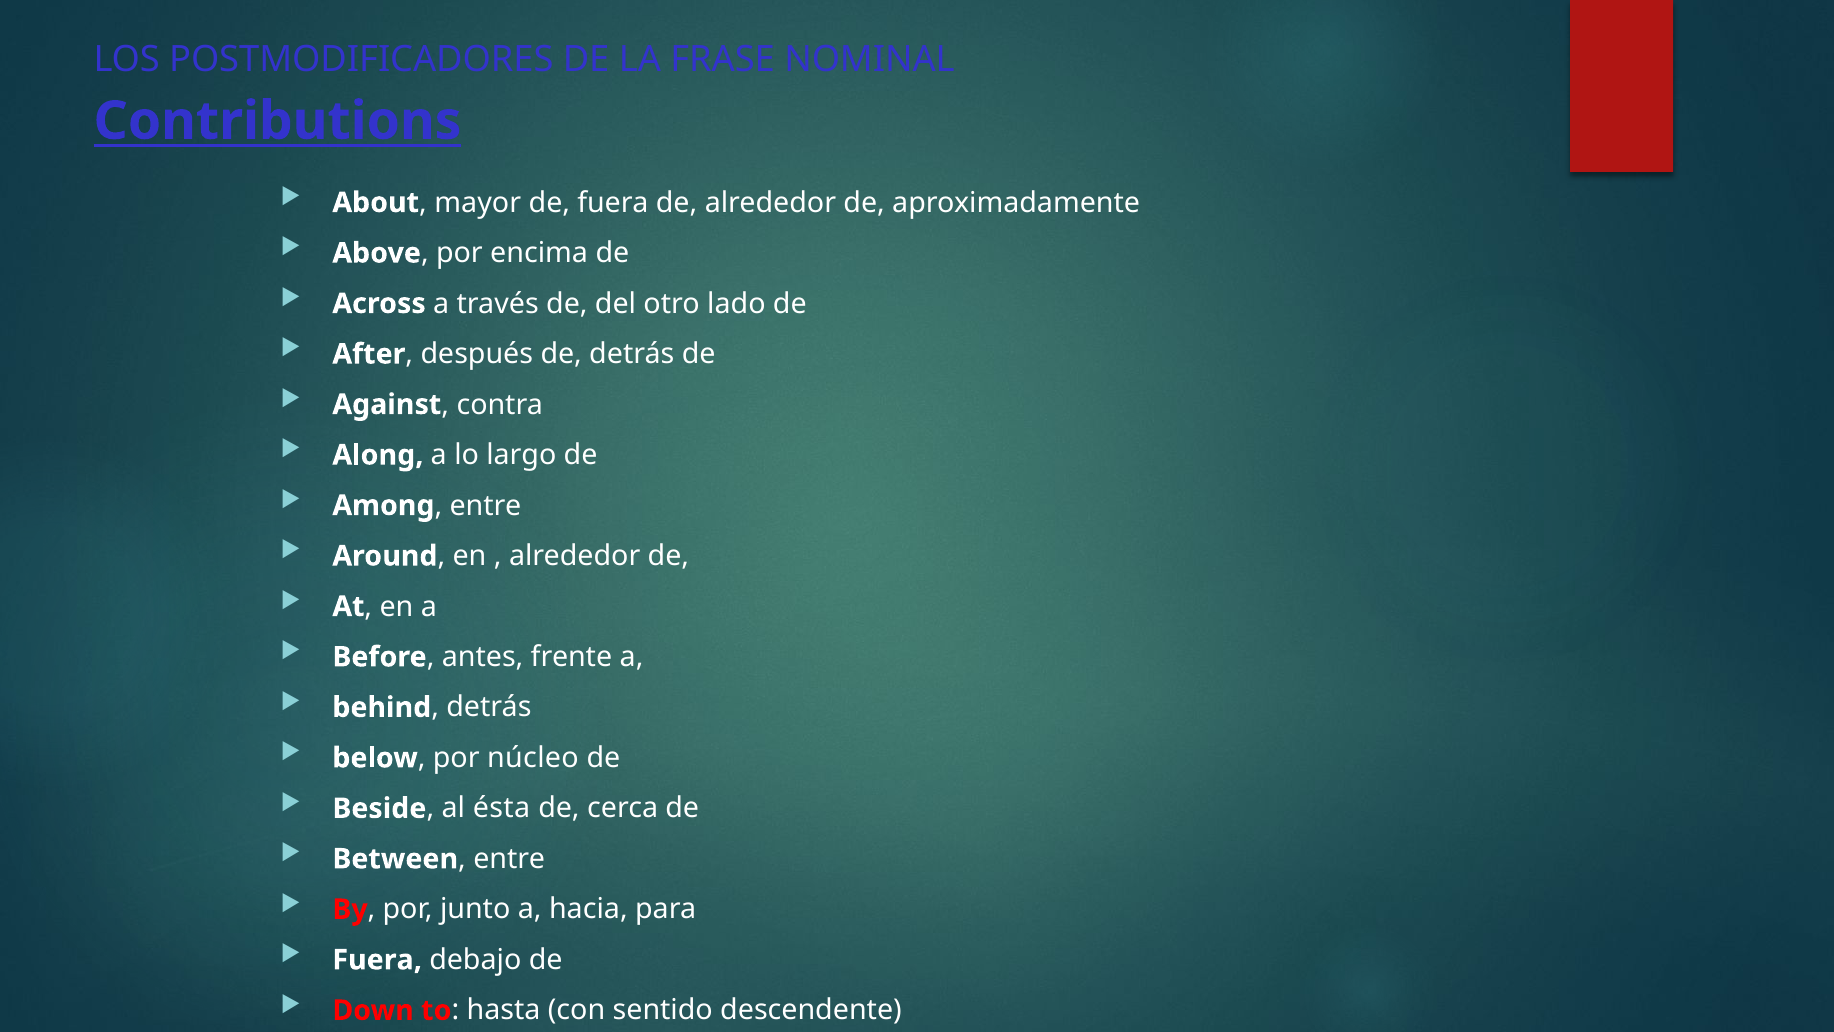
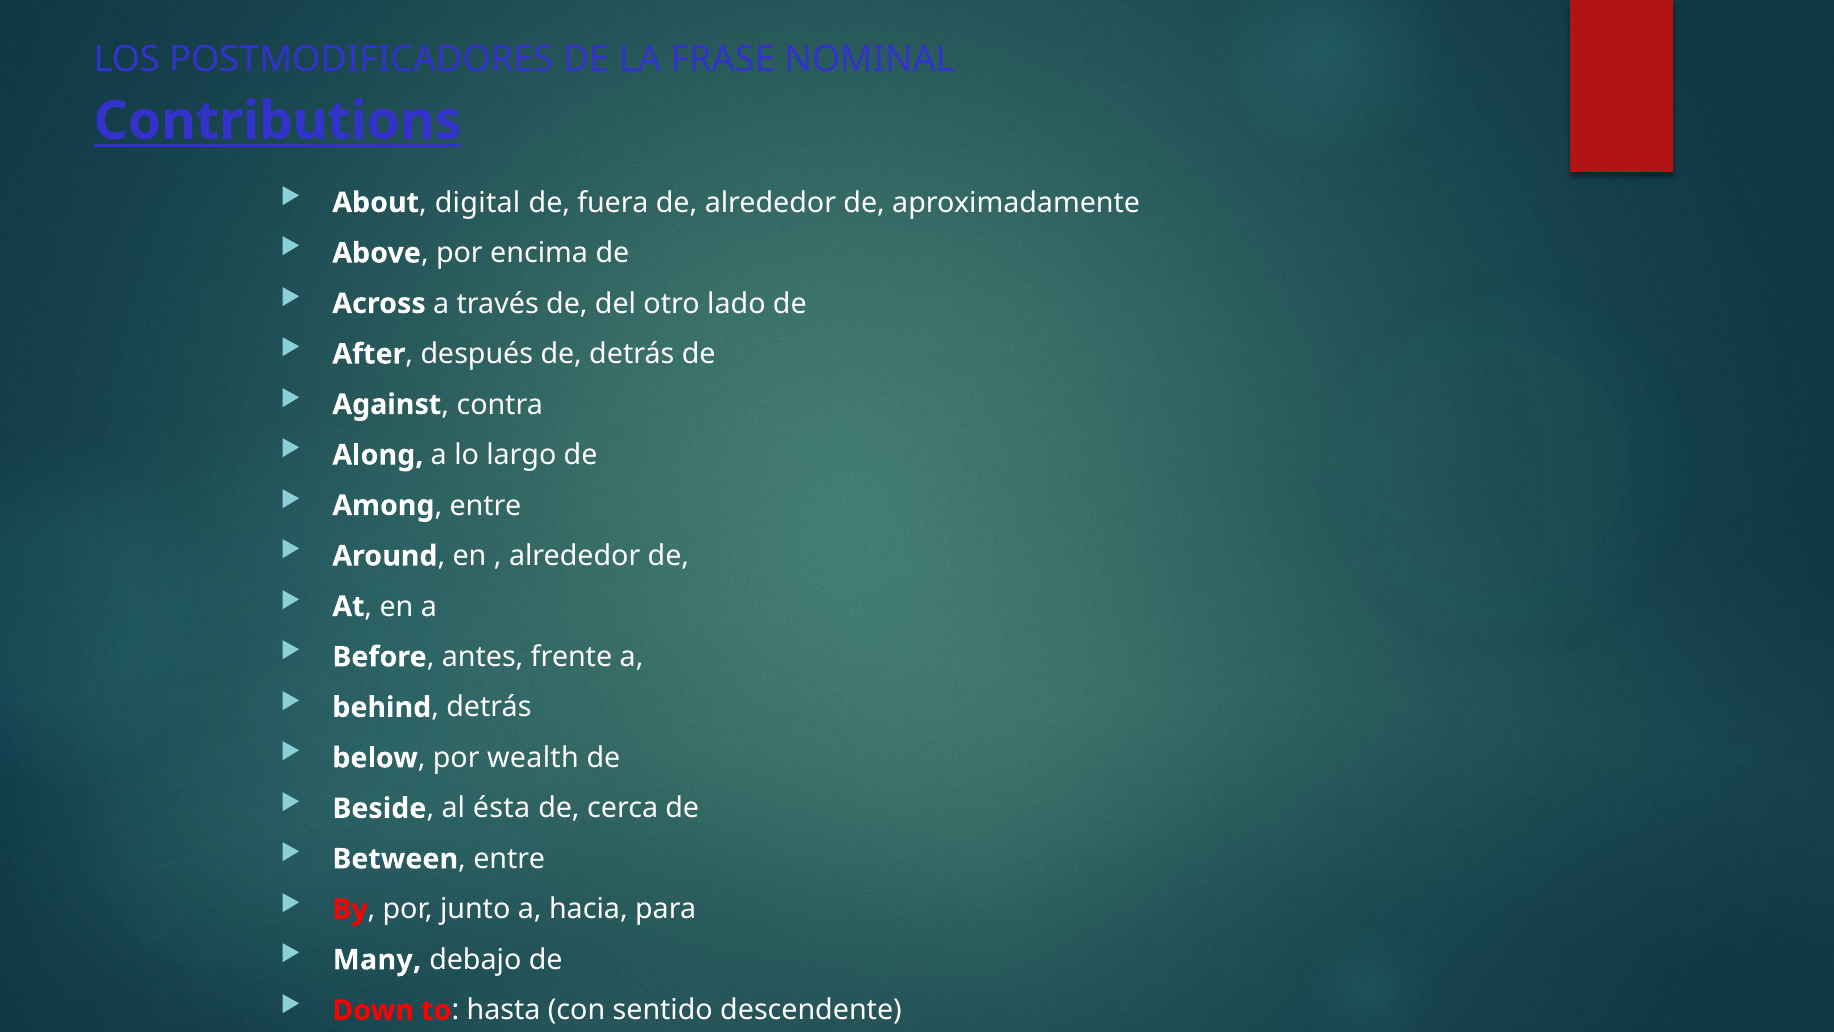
mayor: mayor -> digital
núcleo: núcleo -> wealth
Fuera at (377, 960): Fuera -> Many
